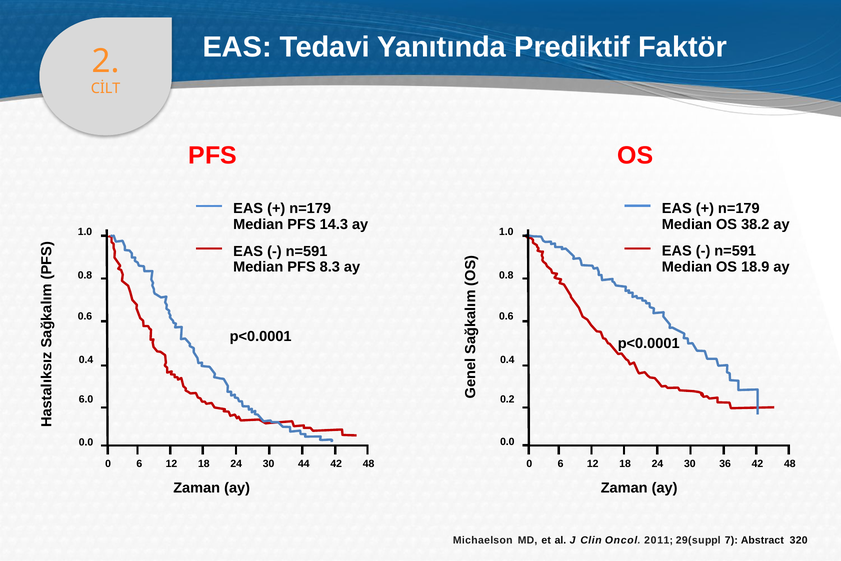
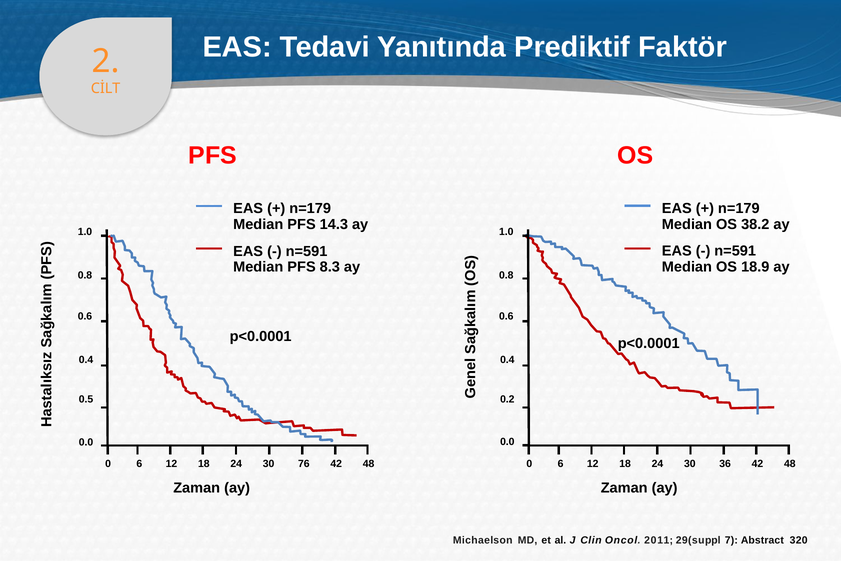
6.0: 6.0 -> 0.5
44: 44 -> 76
